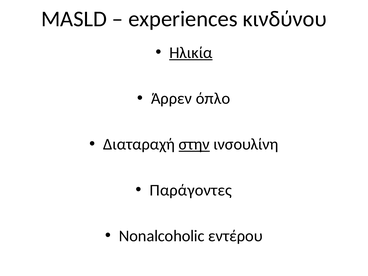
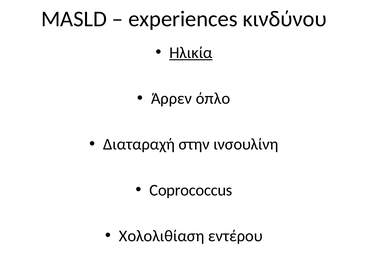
στην underline: present -> none
Παράγοντες: Παράγοντες -> Coprococcus
Nonalcoholic: Nonalcoholic -> Χολολιθίαση
